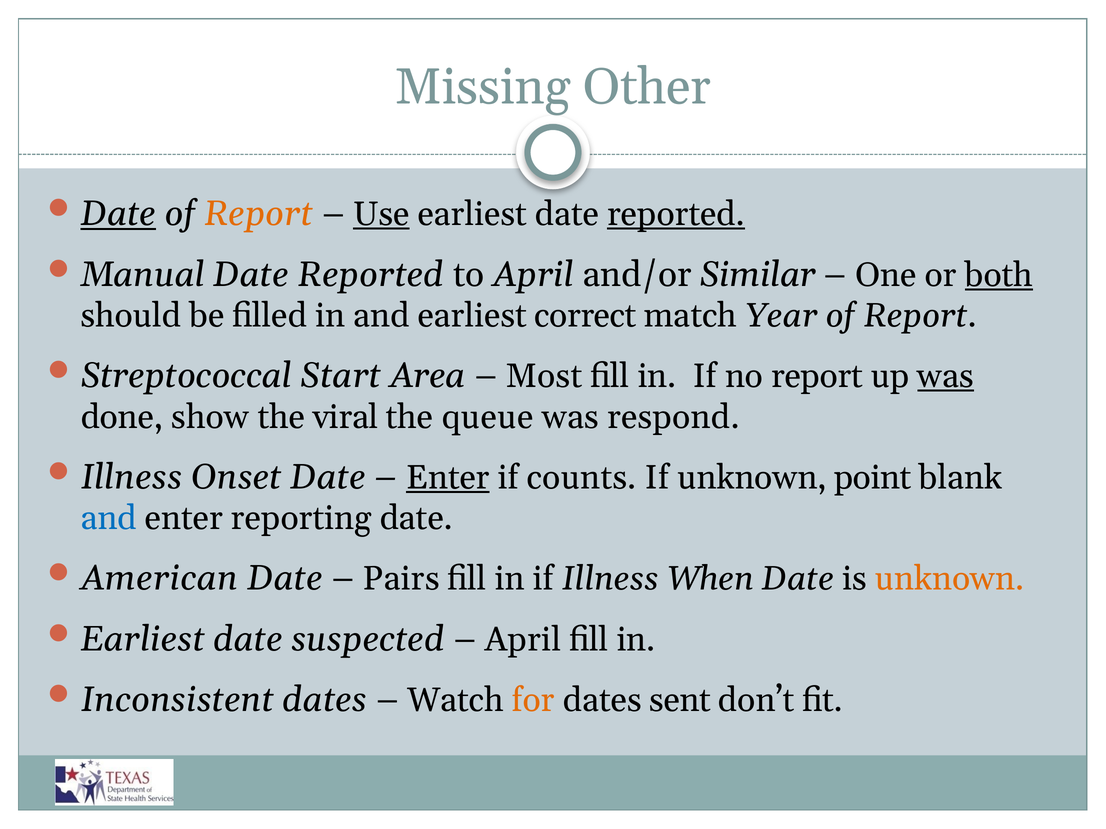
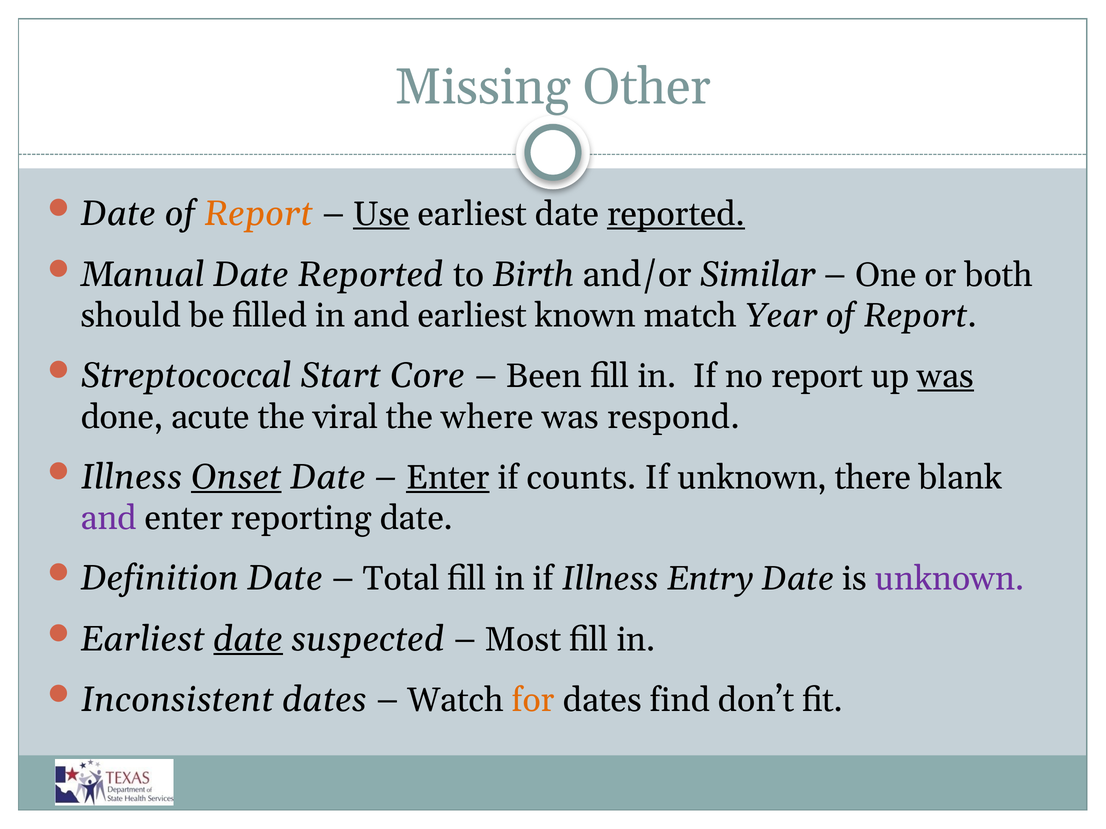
Date at (118, 214) underline: present -> none
to April: April -> Birth
both underline: present -> none
correct: correct -> known
Area: Area -> Core
Most: Most -> Been
show: show -> acute
queue: queue -> where
Onset underline: none -> present
point: point -> there
and at (109, 519) colour: blue -> purple
American: American -> Definition
Pairs: Pairs -> Total
When: When -> Entry
unknown at (950, 579) colour: orange -> purple
date at (248, 639) underline: none -> present
April at (523, 640): April -> Most
sent: sent -> find
